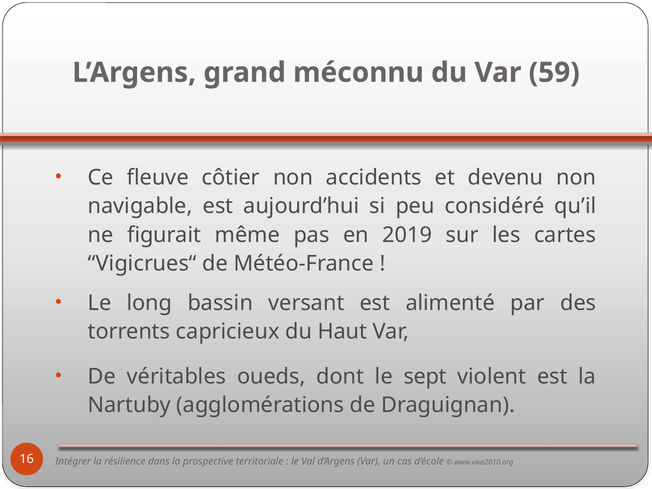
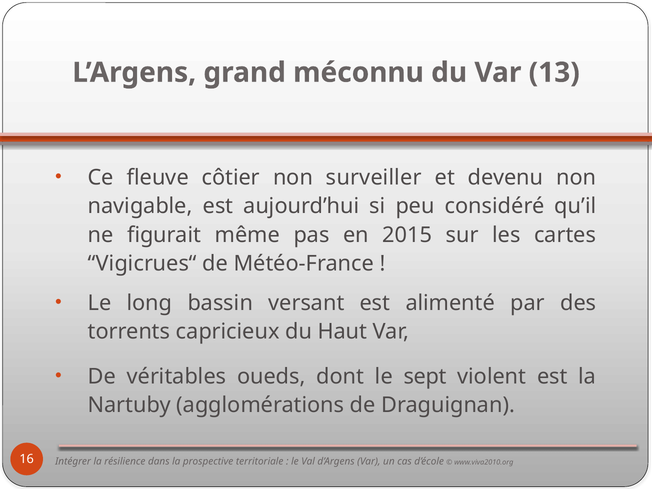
59: 59 -> 13
accidents: accidents -> surveiller
2019: 2019 -> 2015
